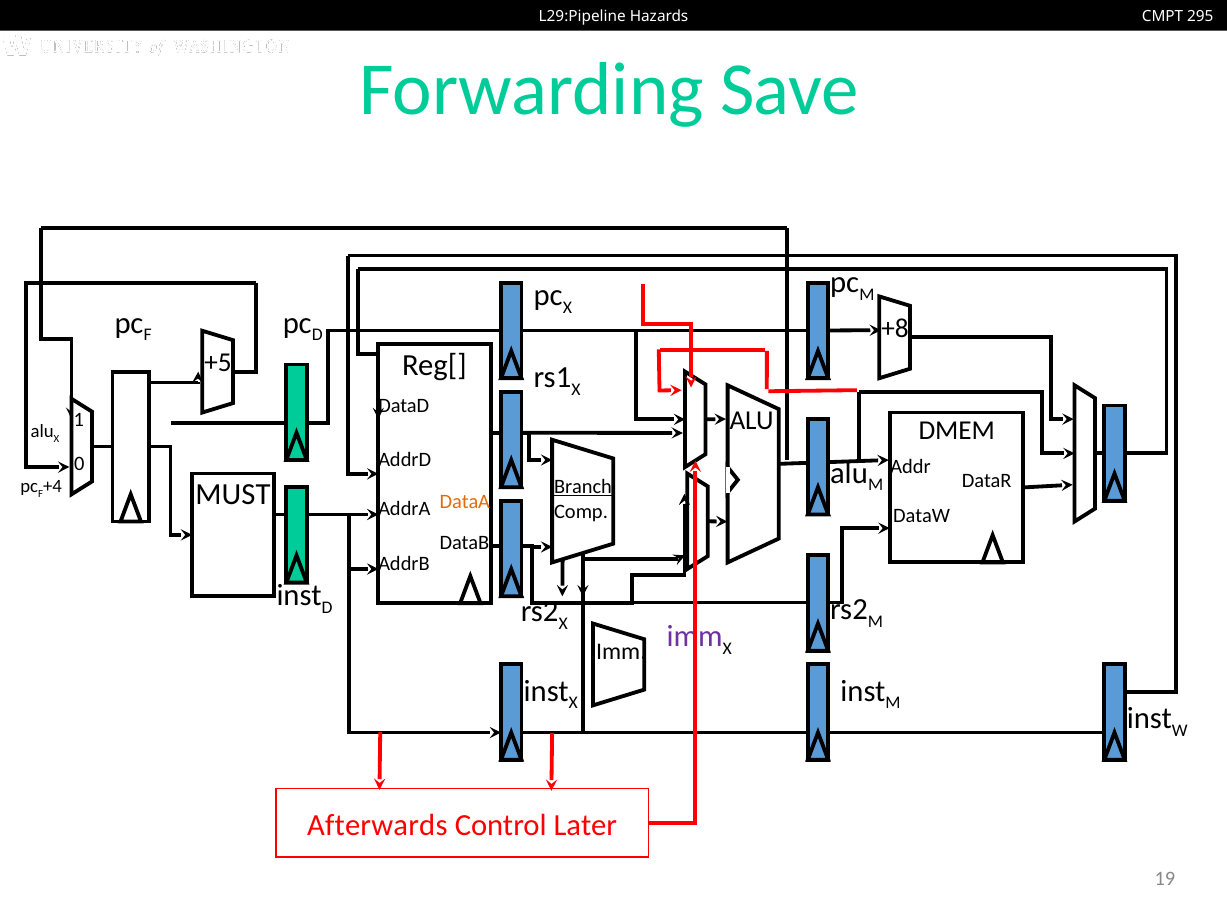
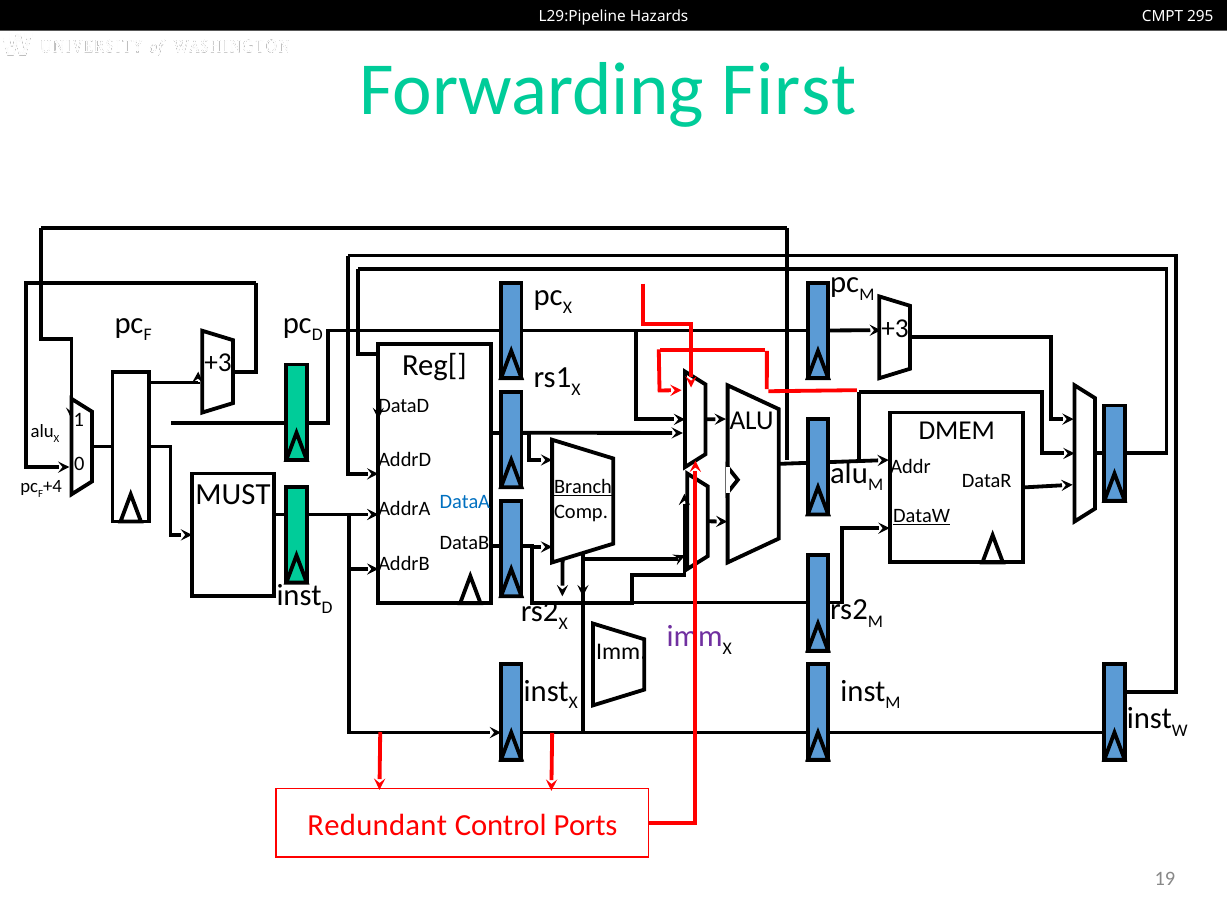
Save: Save -> First
+8 at (895, 328): +8 -> +3
+5 at (218, 363): +5 -> +3
DataA colour: orange -> blue
DataW underline: none -> present
Afterwards: Afterwards -> Redundant
Later: Later -> Ports
